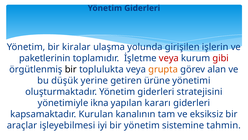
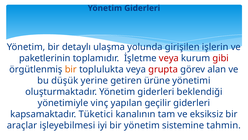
kiralar: kiralar -> detaylı
bir at (71, 69) colour: black -> orange
grupta colour: orange -> red
stratejisini: stratejisini -> beklendiği
ikna: ikna -> vinç
kararı: kararı -> geçilir
Kurulan: Kurulan -> Tüketici
